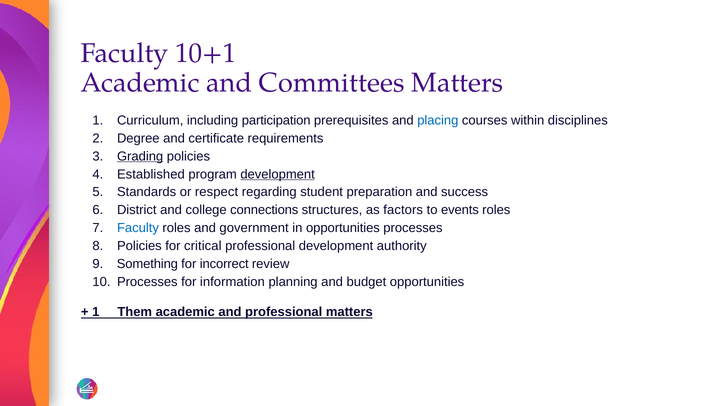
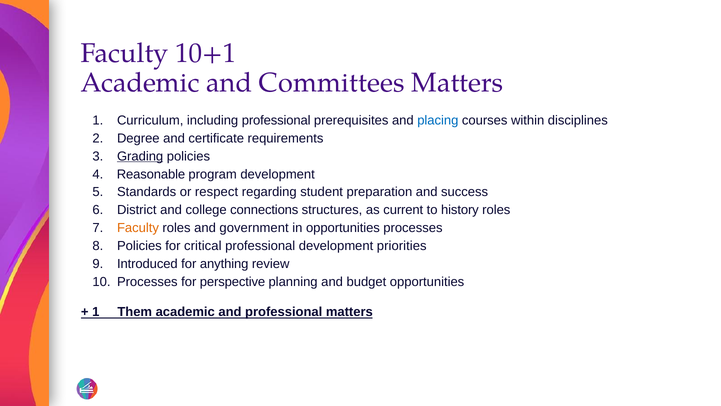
including participation: participation -> professional
Established: Established -> Reasonable
development at (278, 174) underline: present -> none
factors: factors -> current
events: events -> history
Faculty at (138, 228) colour: blue -> orange
authority: authority -> priorities
Something: Something -> Introduced
incorrect: incorrect -> anything
information: information -> perspective
